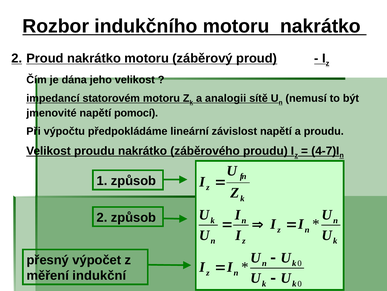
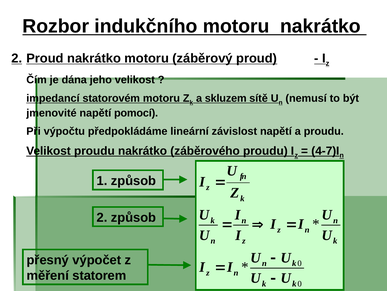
analogii: analogii -> skluzem
indukční: indukční -> statorem
